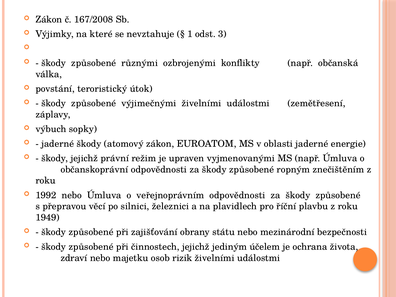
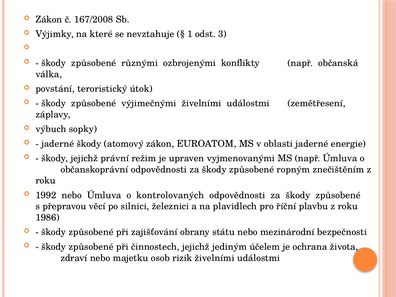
veřejnoprávním: veřejnoprávním -> kontrolovaných
1949: 1949 -> 1986
